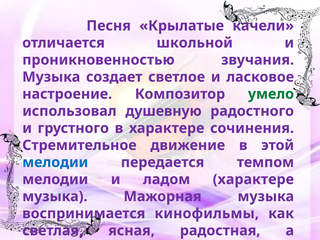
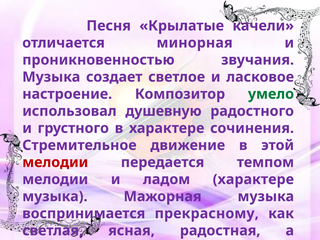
отличается школьной: школьной -> минорная
мелодии at (55, 162) colour: blue -> red
кинофильмы: кинофильмы -> прекрасному
